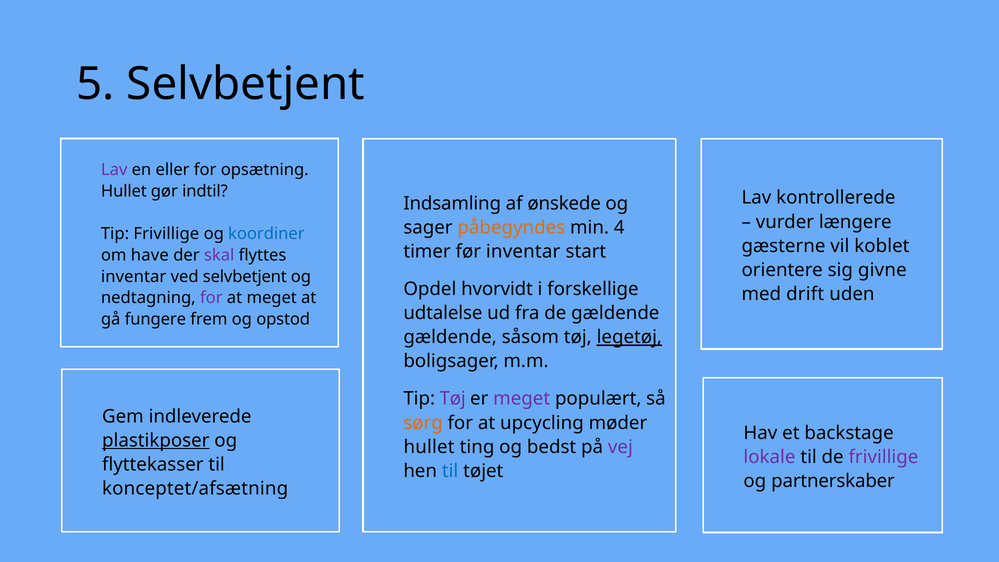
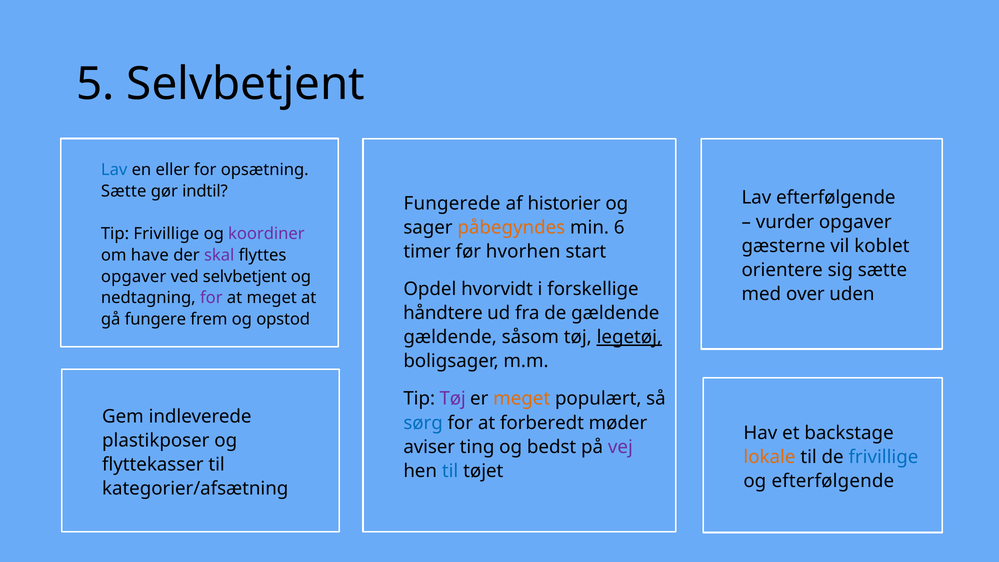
Lav at (114, 170) colour: purple -> blue
Hullet at (124, 191): Hullet -> Sætte
Lav kontrollerede: kontrollerede -> efterfølgende
Indsamling: Indsamling -> Fungerede
ønskede: ønskede -> historier
vurder længere: længere -> opgaver
4: 4 -> 6
koordiner colour: blue -> purple
før inventar: inventar -> hvorhen
sig givne: givne -> sætte
inventar at (134, 276): inventar -> opgaver
drift: drift -> over
udtalelse: udtalelse -> håndtere
meget at (522, 399) colour: purple -> orange
sørg colour: orange -> blue
upcycling: upcycling -> forberedt
plastikposer underline: present -> none
hullet at (429, 447): hullet -> aviser
lokale colour: purple -> orange
frivillige at (883, 457) colour: purple -> blue
og partnerskaber: partnerskaber -> efterfølgende
konceptet/afsætning: konceptet/afsætning -> kategorier/afsætning
